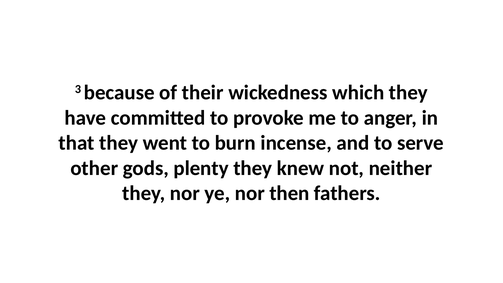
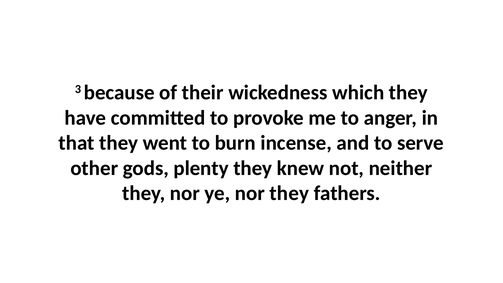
nor then: then -> they
